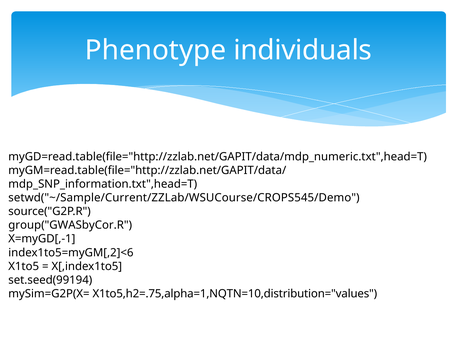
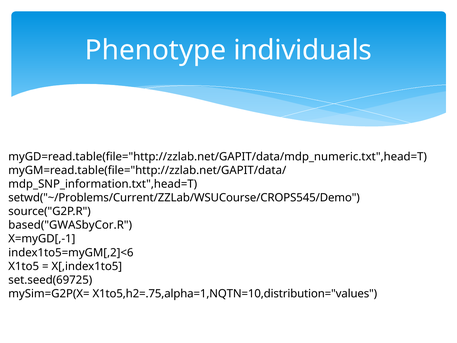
setwd("~/Sample/Current/ZZLab/WSUCourse/CROPS545/Demo: setwd("~/Sample/Current/ZZLab/WSUCourse/CROPS545/Demo -> setwd("~/Problems/Current/ZZLab/WSUCourse/CROPS545/Demo
group("GWASbyCor.R: group("GWASbyCor.R -> based("GWASbyCor.R
set.seed(99194: set.seed(99194 -> set.seed(69725
